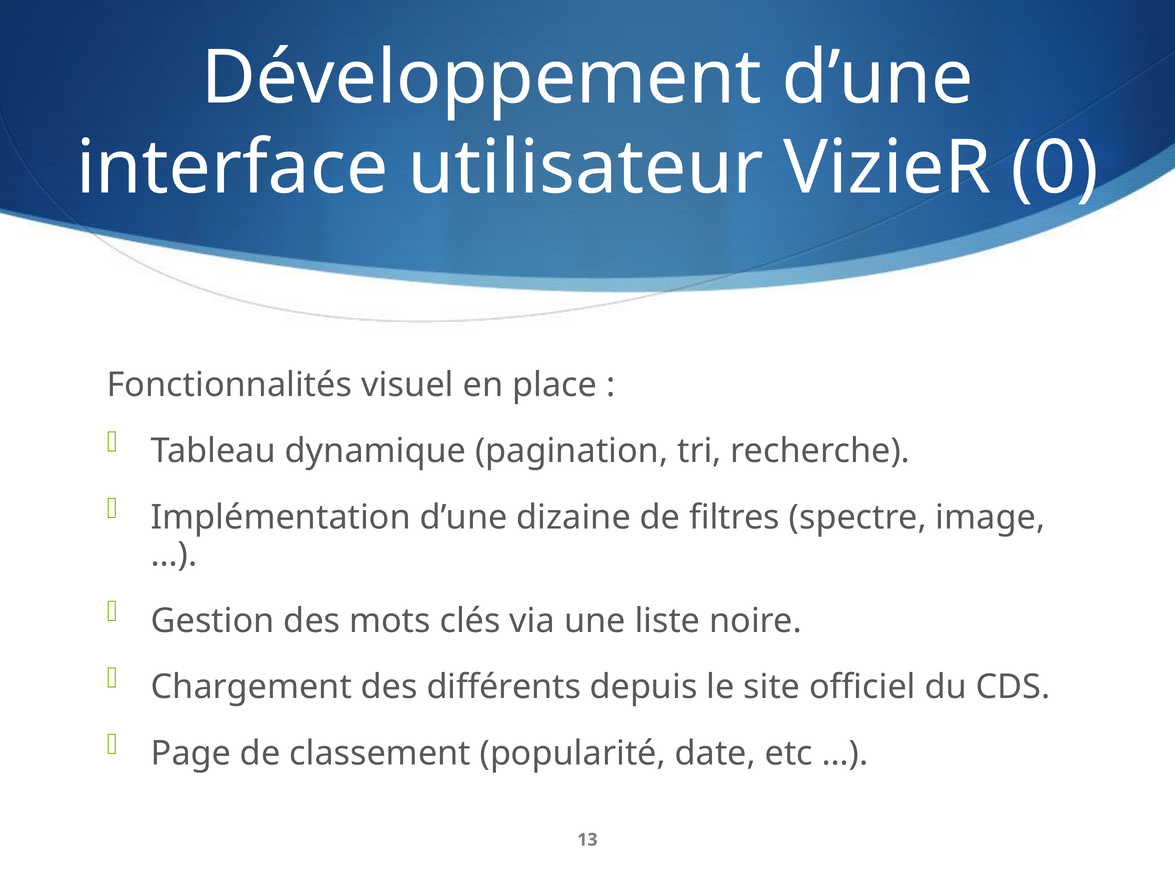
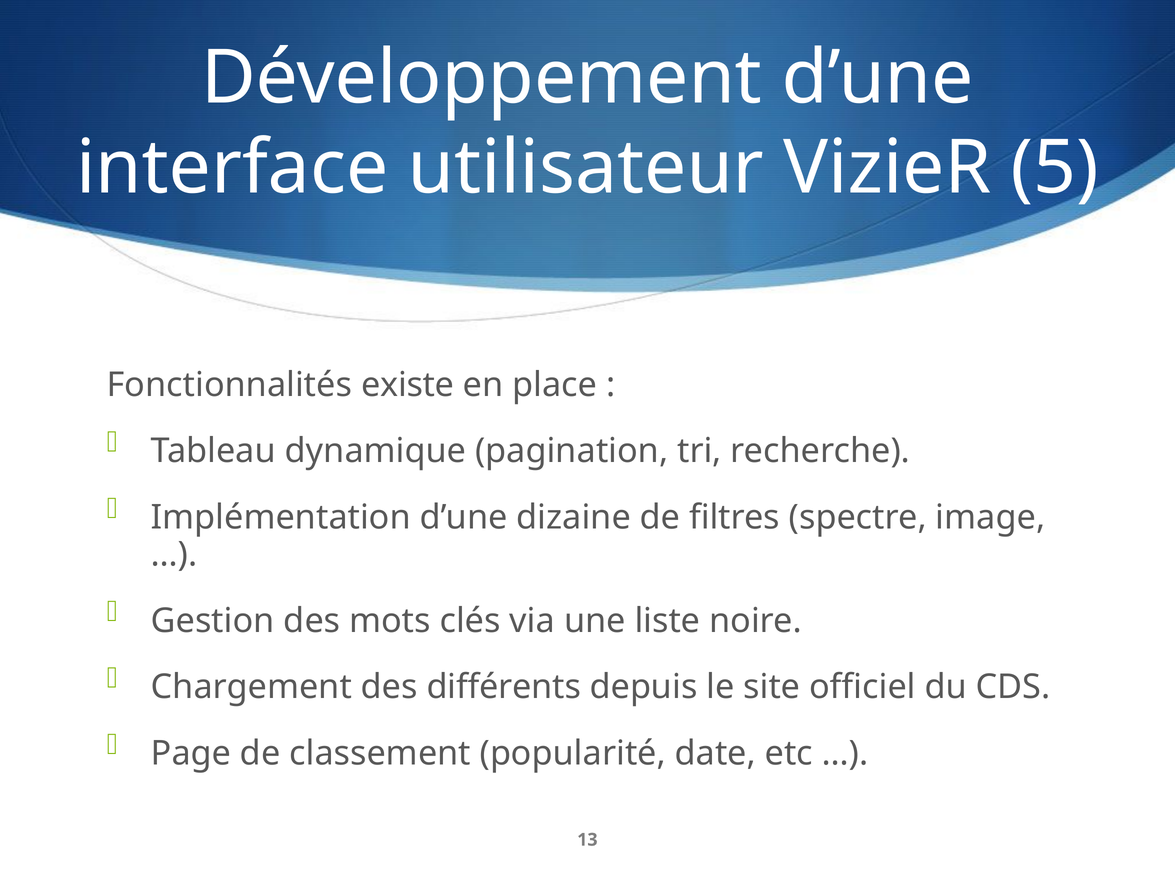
0: 0 -> 5
visuel: visuel -> existe
